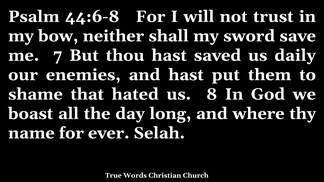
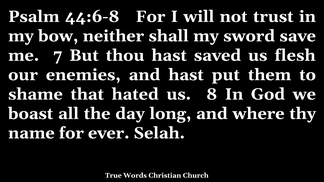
daily: daily -> flesh
